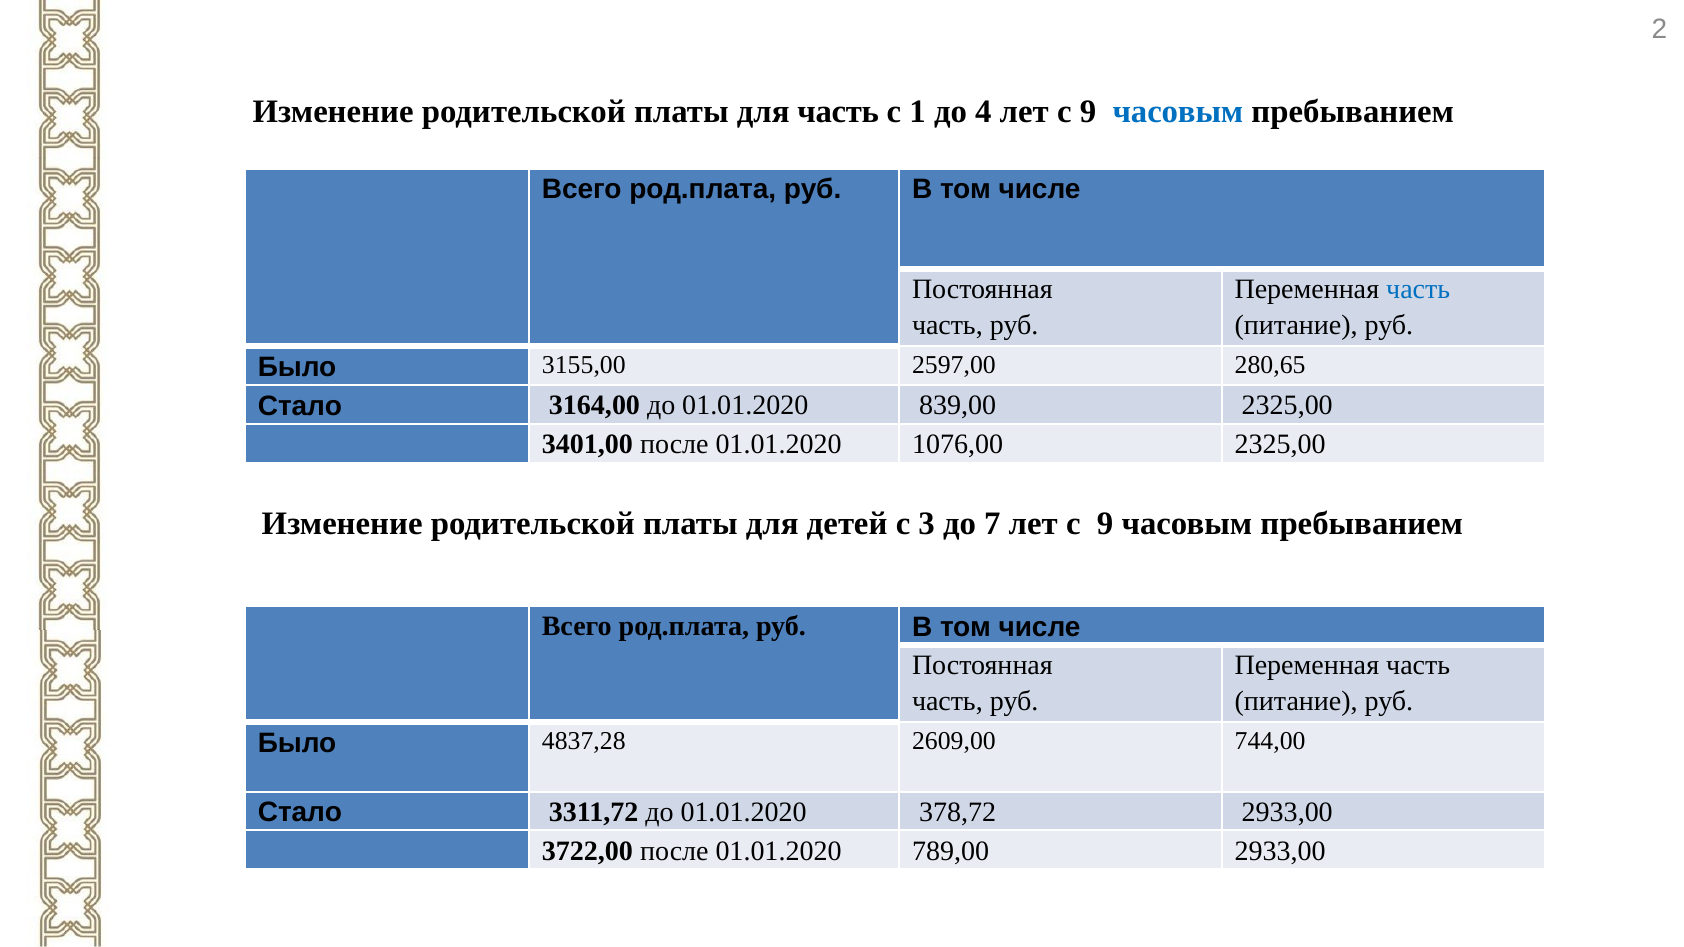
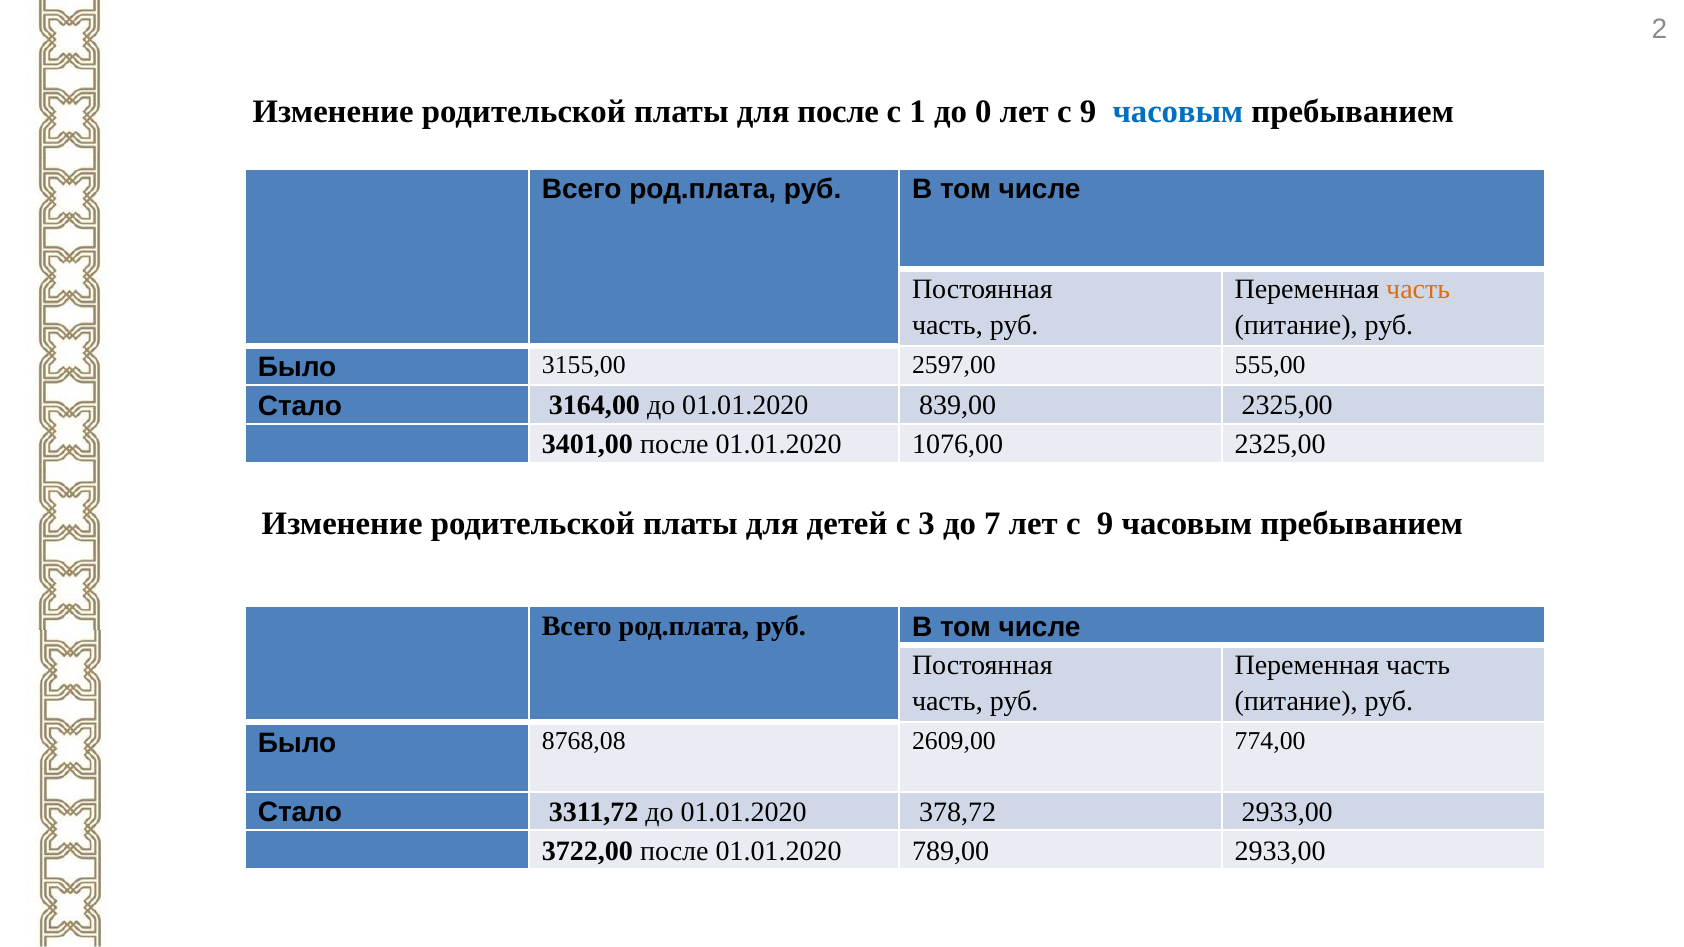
для часть: часть -> после
4: 4 -> 0
часть at (1418, 289) colour: blue -> orange
280,65: 280,65 -> 555,00
4837,28: 4837,28 -> 8768,08
744,00: 744,00 -> 774,00
